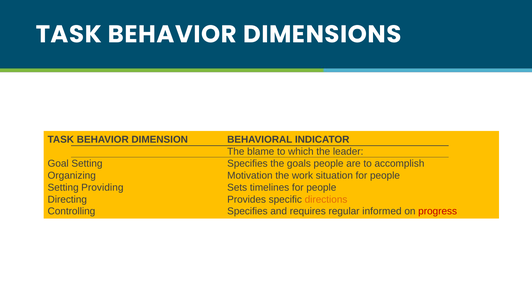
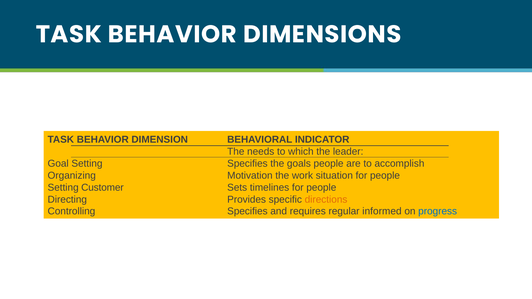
blame: blame -> needs
Providing: Providing -> Customer
progress colour: red -> blue
